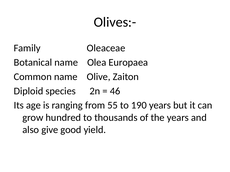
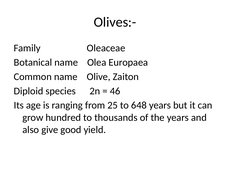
55: 55 -> 25
190: 190 -> 648
